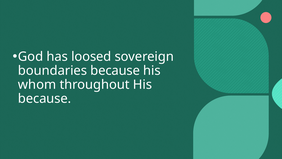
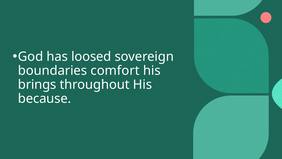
boundaries because: because -> comfort
whom: whom -> brings
